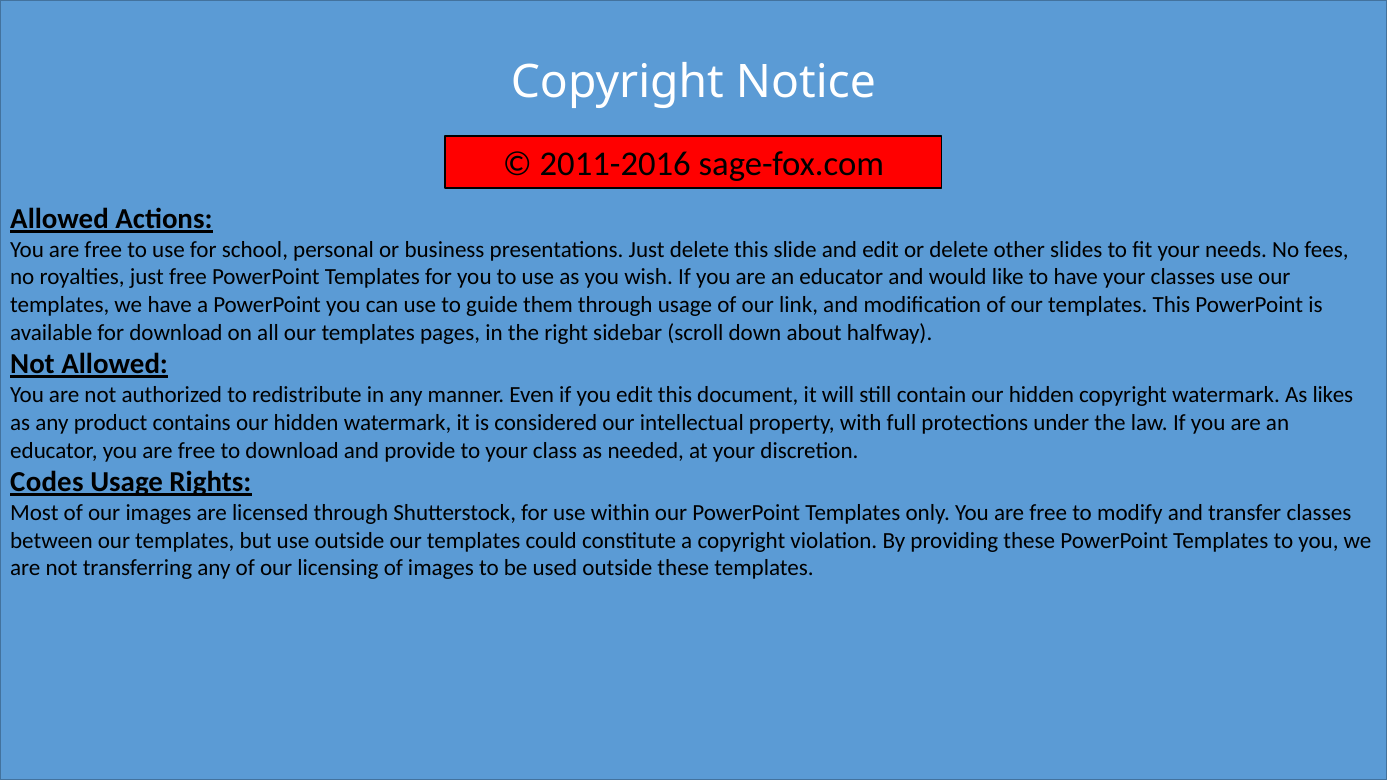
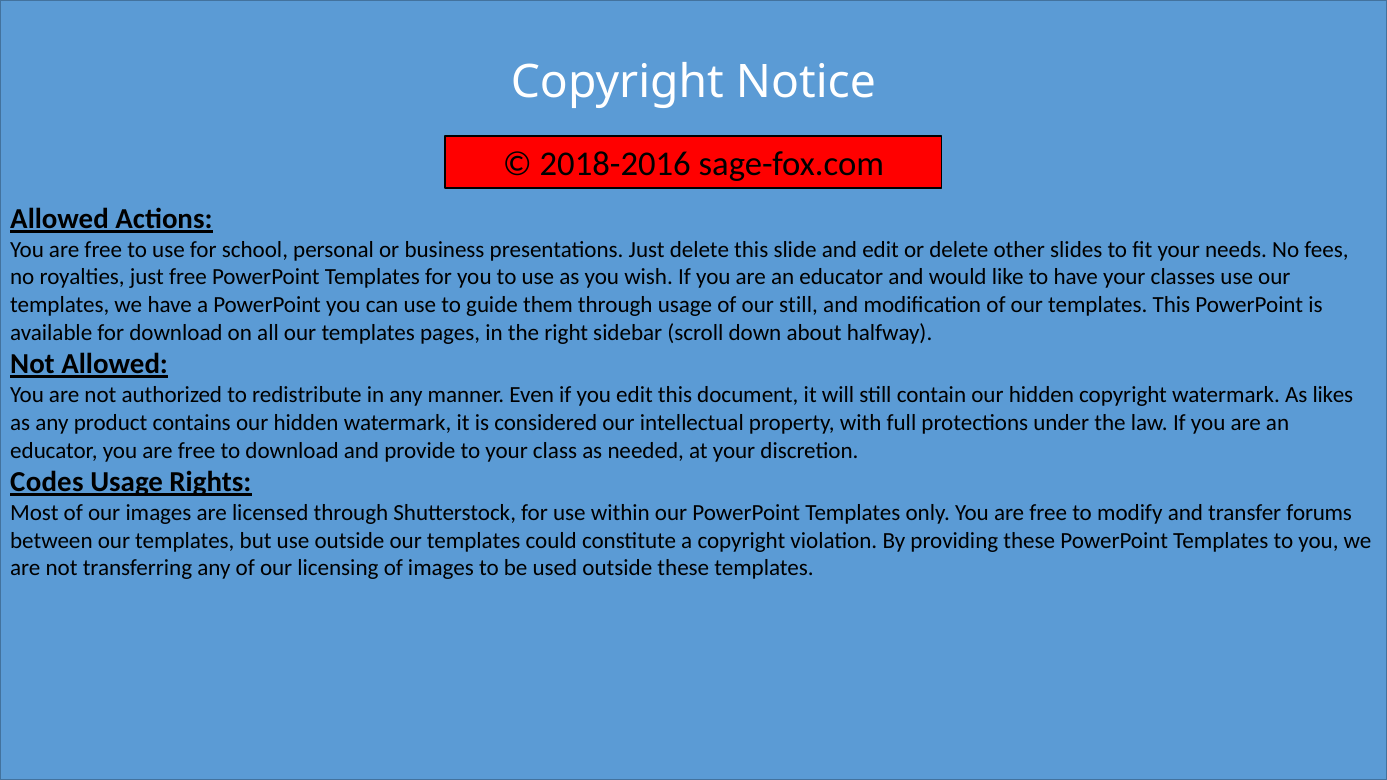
2011-2016: 2011-2016 -> 2018-2016
our link: link -> still
transfer classes: classes -> forums
